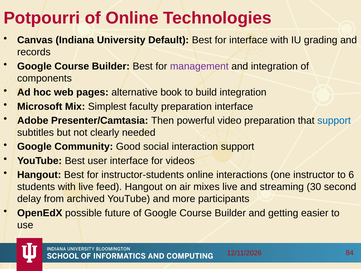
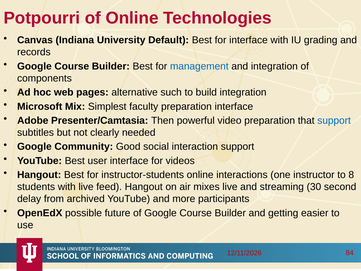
management colour: purple -> blue
book: book -> such
6: 6 -> 8
